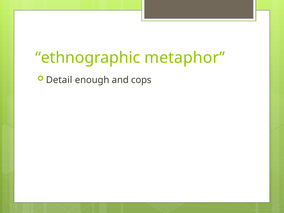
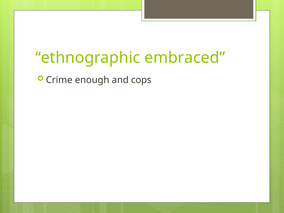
metaphor: metaphor -> embraced
Detail: Detail -> Crime
